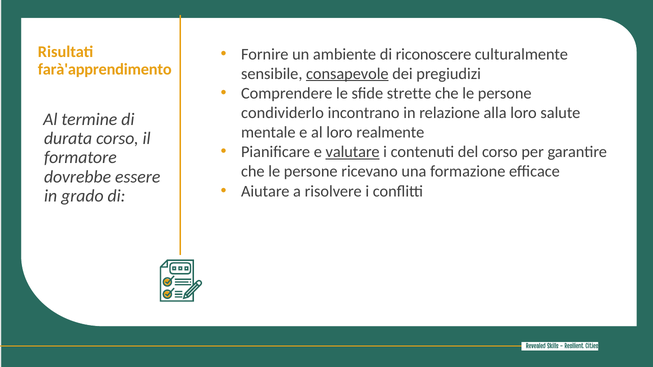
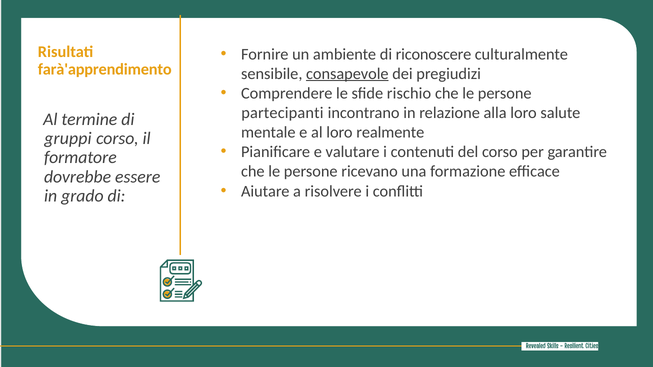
strette: strette -> rischio
condividerlo: condividerlo -> partecipanti
durata: durata -> gruppi
valutare underline: present -> none
